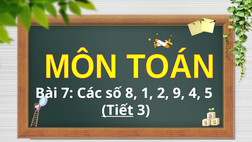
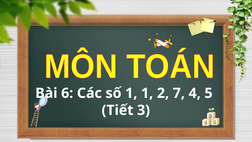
7: 7 -> 6
số 8: 8 -> 1
9: 9 -> 7
Tiết underline: present -> none
